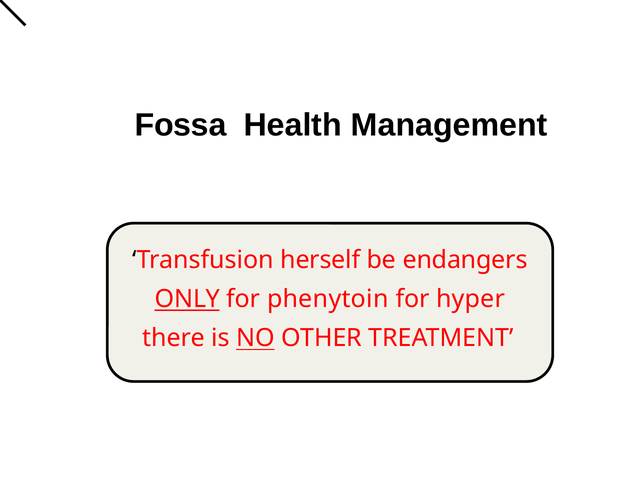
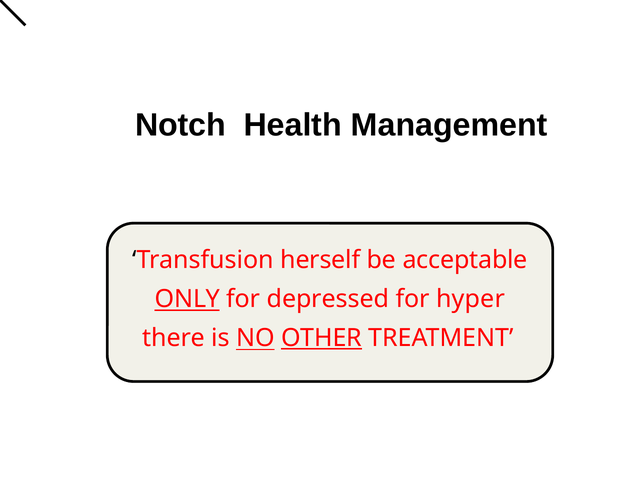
Fossa: Fossa -> Notch
endangers: endangers -> acceptable
phenytoin: phenytoin -> depressed
OTHER underline: none -> present
